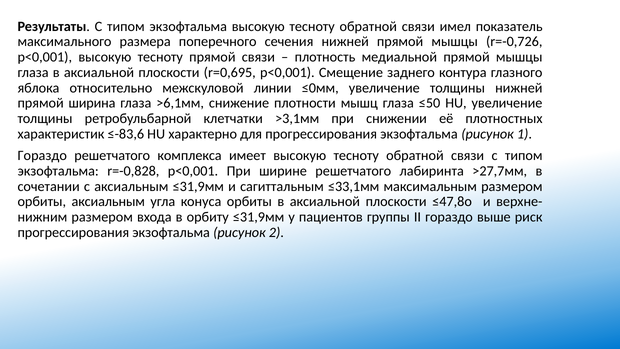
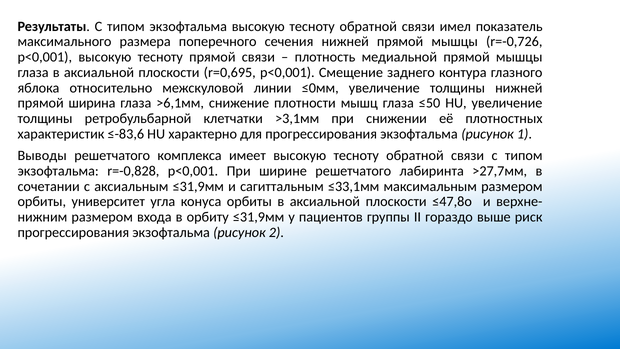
Гораздо at (42, 156): Гораздо -> Выводы
орбиты аксиальным: аксиальным -> университет
